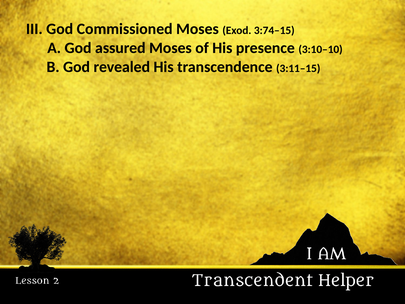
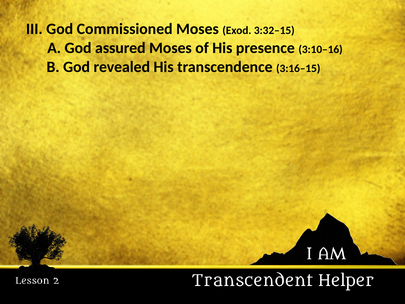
3:74–15: 3:74–15 -> 3:32–15
3:10–10: 3:10–10 -> 3:10–16
3:11–15: 3:11–15 -> 3:16–15
